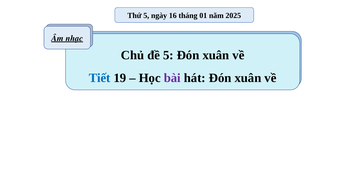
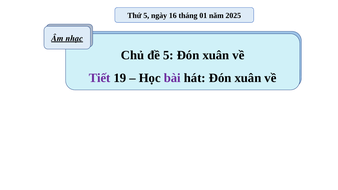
Tiết at (100, 78) colour: blue -> purple
